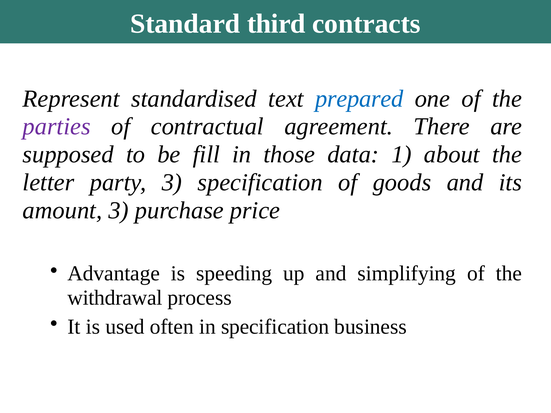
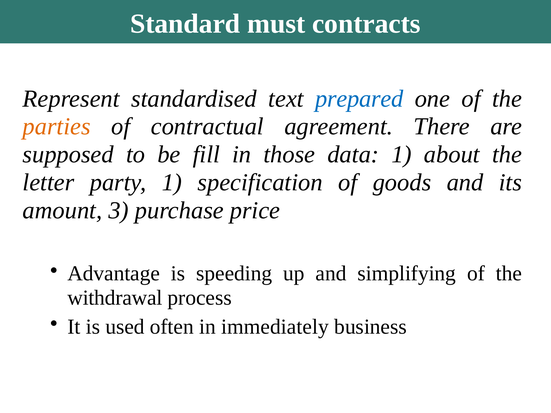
third: third -> must
parties colour: purple -> orange
party 3: 3 -> 1
in specification: specification -> immediately
